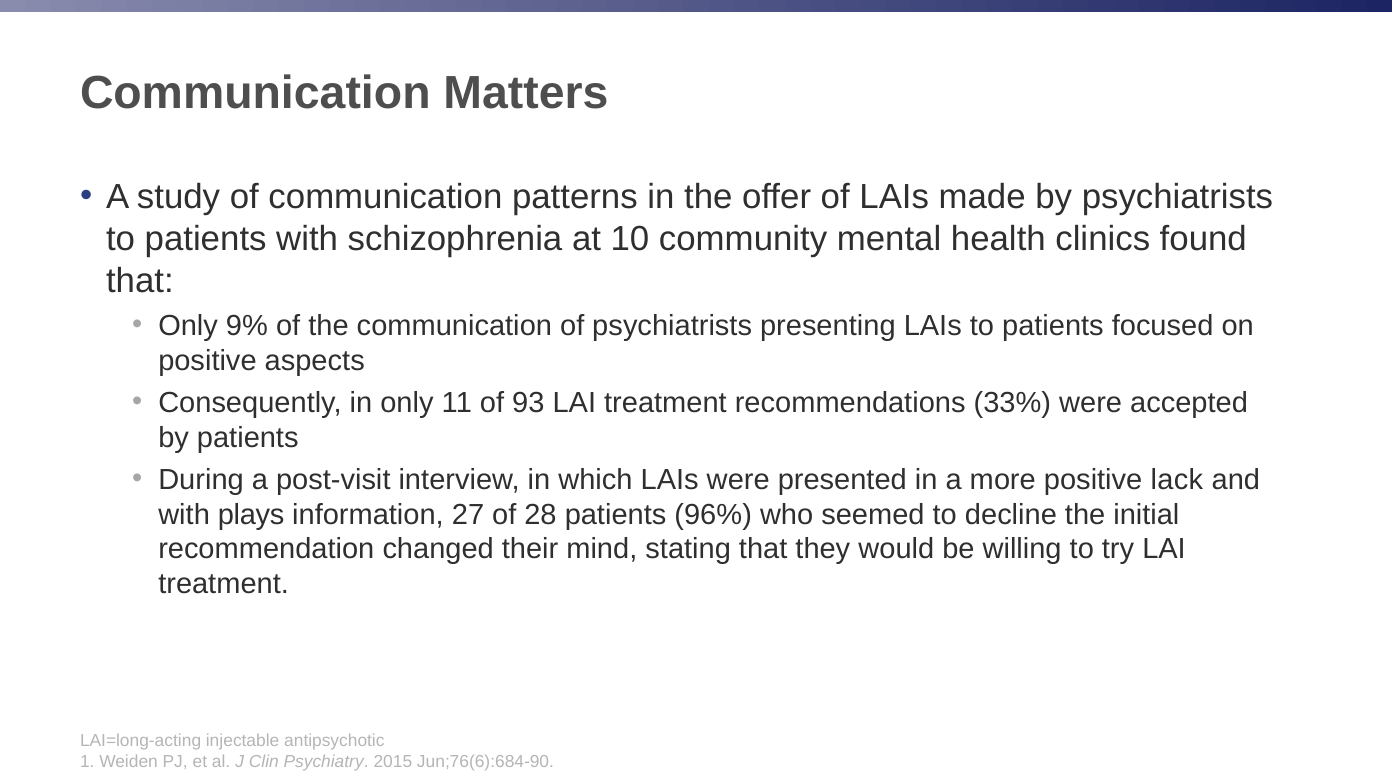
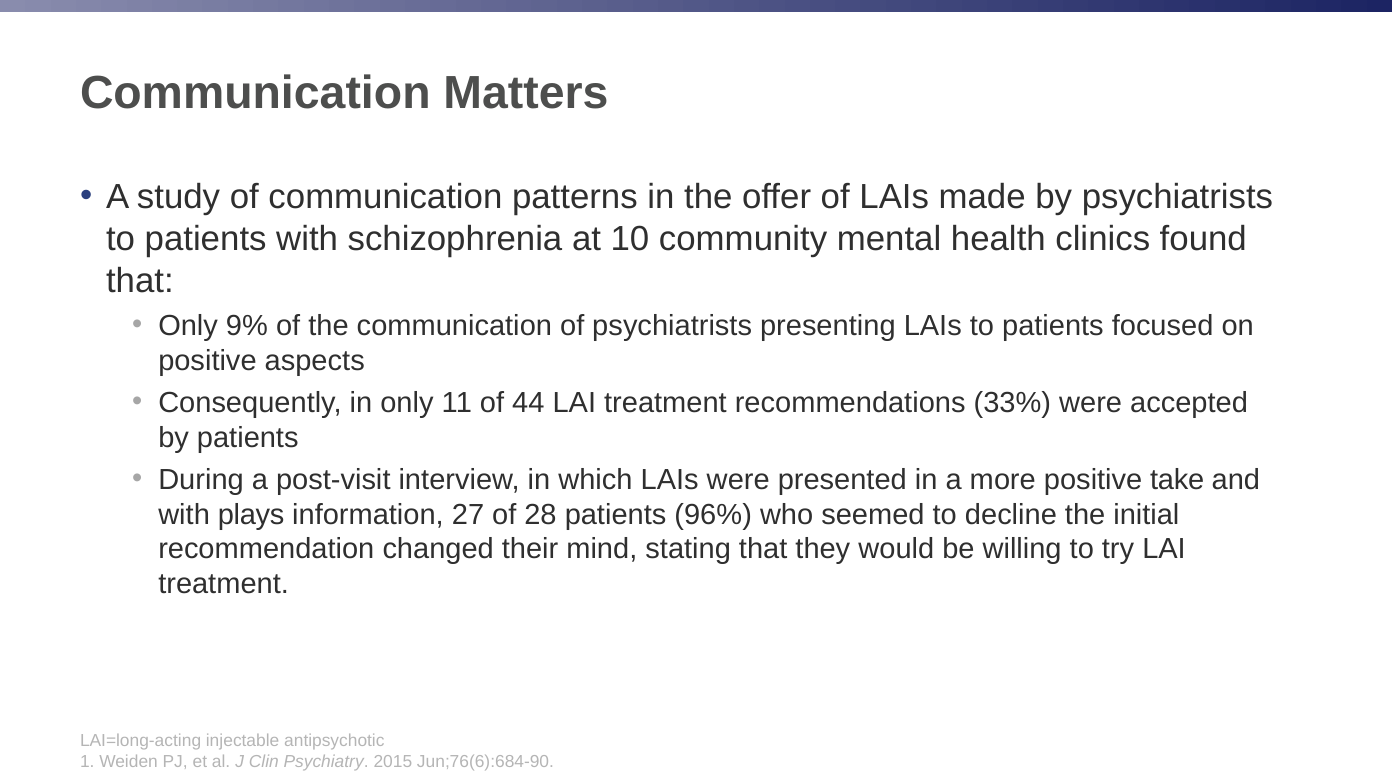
93: 93 -> 44
lack: lack -> take
